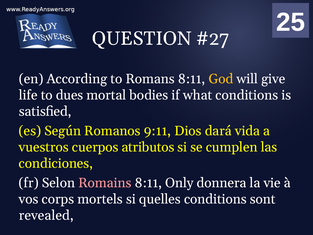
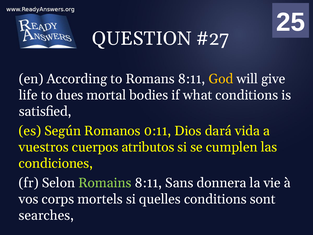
9:11: 9:11 -> 0:11
Romains colour: pink -> light green
Only: Only -> Sans
revealed: revealed -> searches
